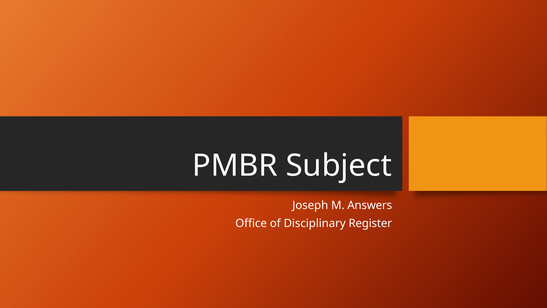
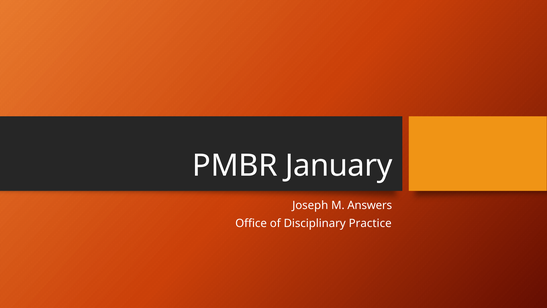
Subject: Subject -> January
Register: Register -> Practice
